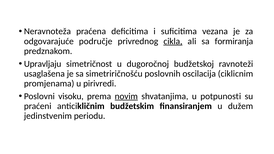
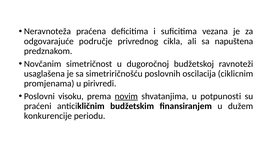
cikla underline: present -> none
formiranja: formiranja -> napuštena
Upravljaju: Upravljaju -> Novčanim
jedinstvenim: jedinstvenim -> konkurencije
